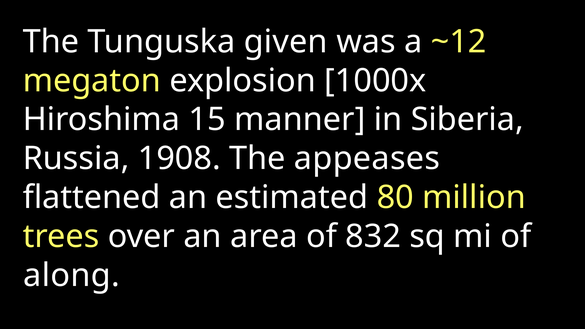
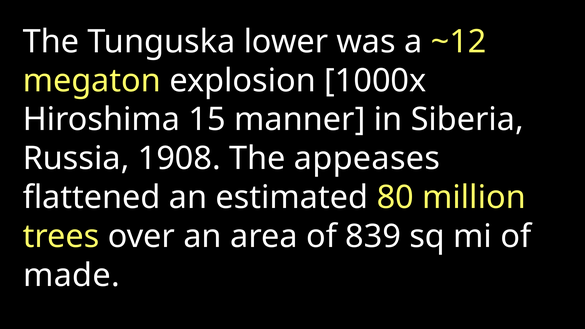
given: given -> lower
832: 832 -> 839
along: along -> made
